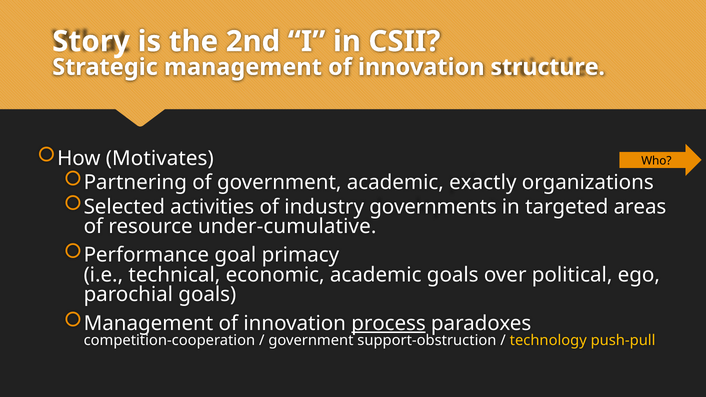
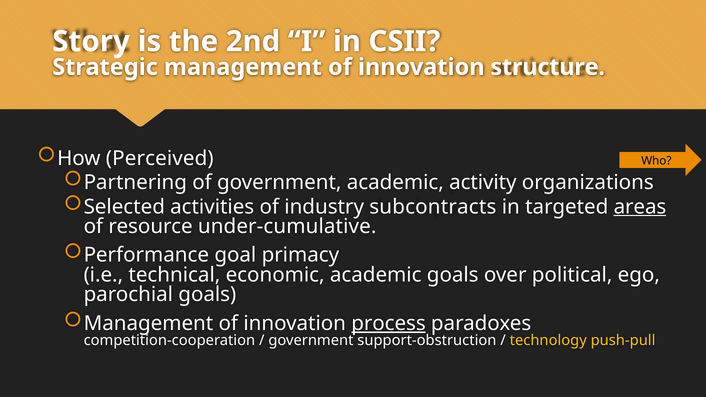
Motivates: Motivates -> Perceived
exactly: exactly -> activity
governments: governments -> subcontracts
areas underline: none -> present
